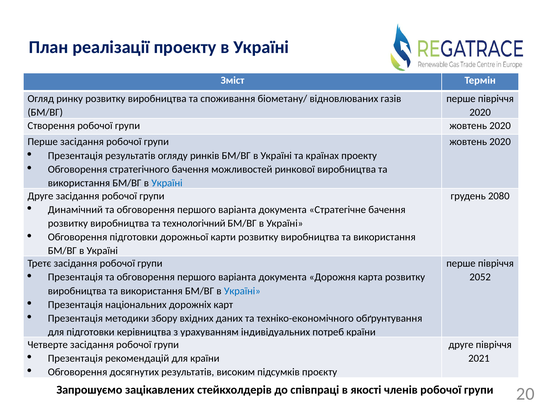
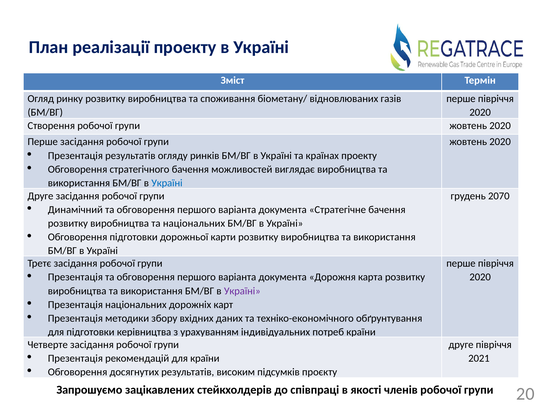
ринкової: ринкової -> виглядає
2080: 2080 -> 2070
та технологічний: технологічний -> національних
2052 at (480, 278): 2052 -> 2020
Україні at (242, 291) colour: blue -> purple
